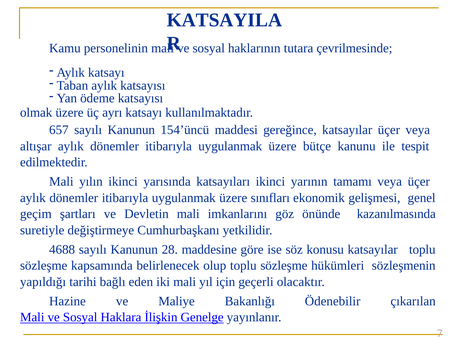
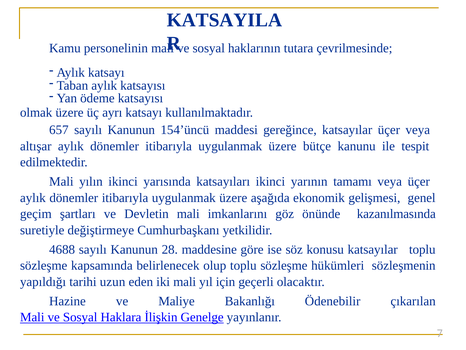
sınıfları: sınıfları -> aşağıda
bağlı: bağlı -> uzun
